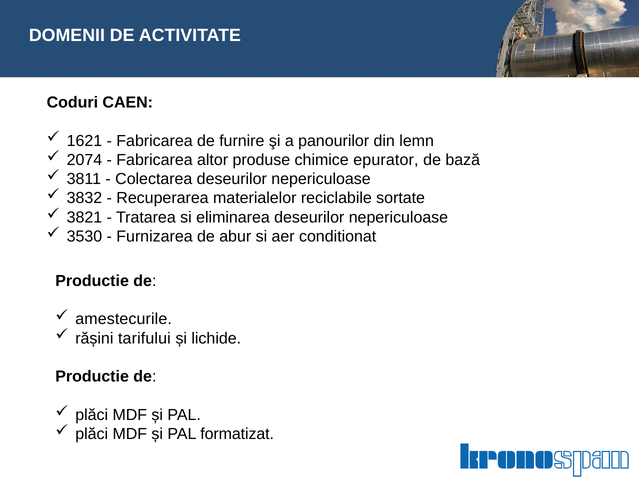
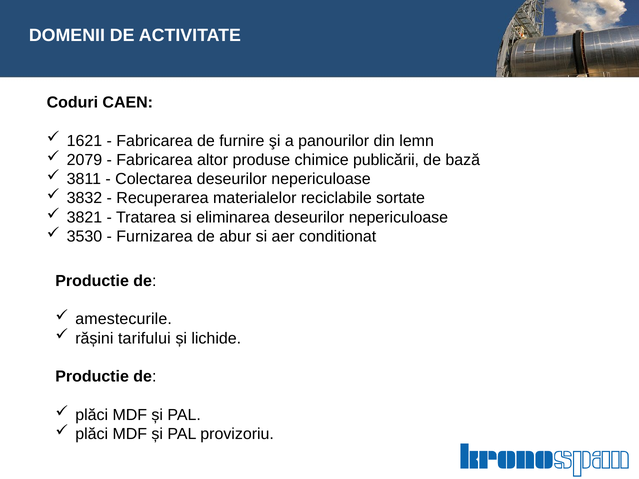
2074: 2074 -> 2079
epurator: epurator -> publicării
formatizat: formatizat -> provizoriu
